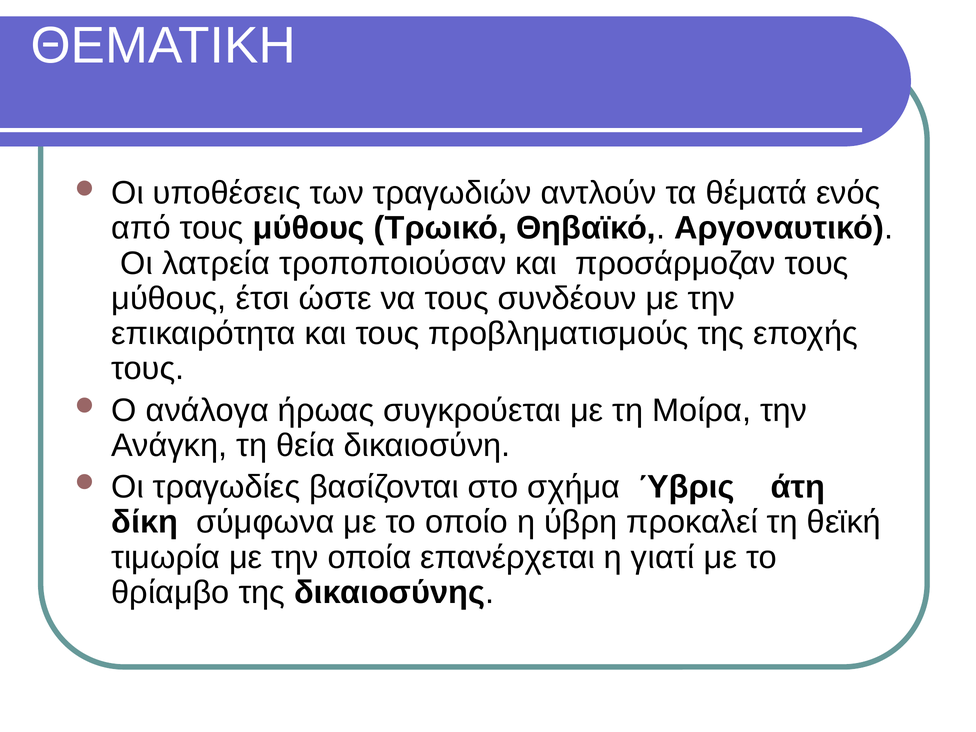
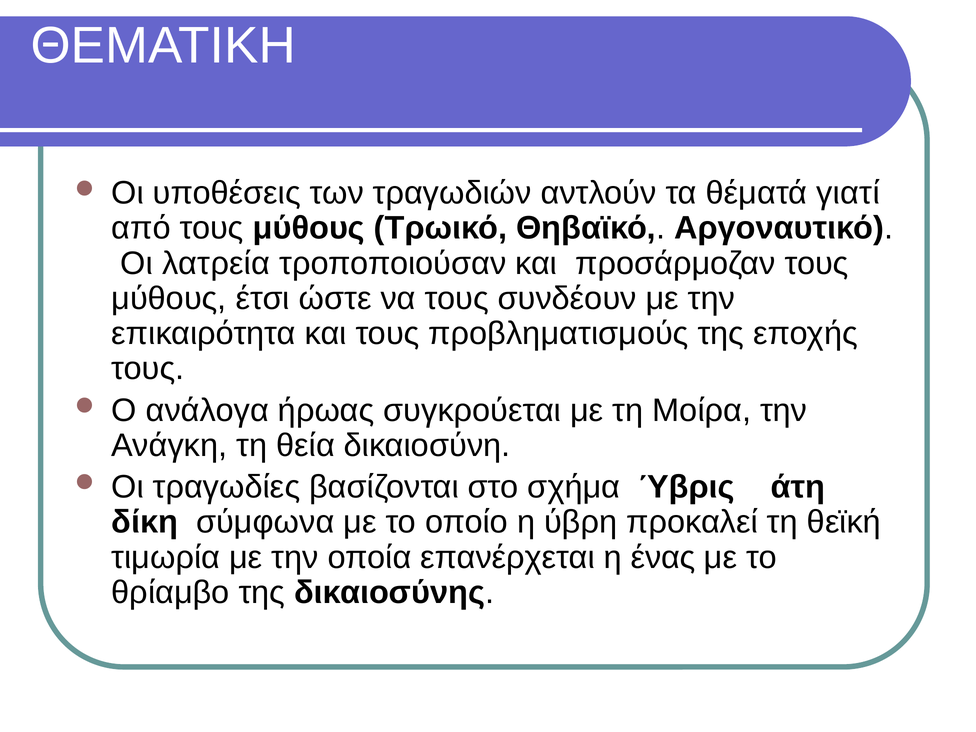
ενός: ενός -> γιατί
γιατί: γιατί -> ένας
